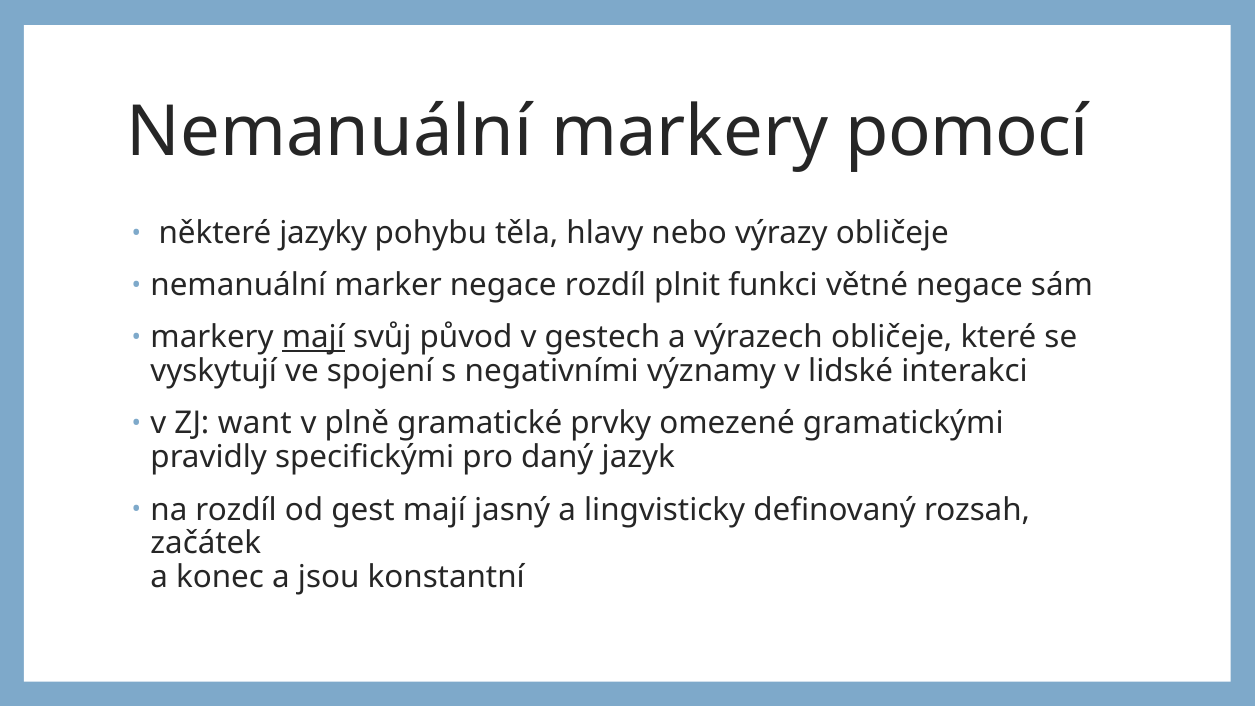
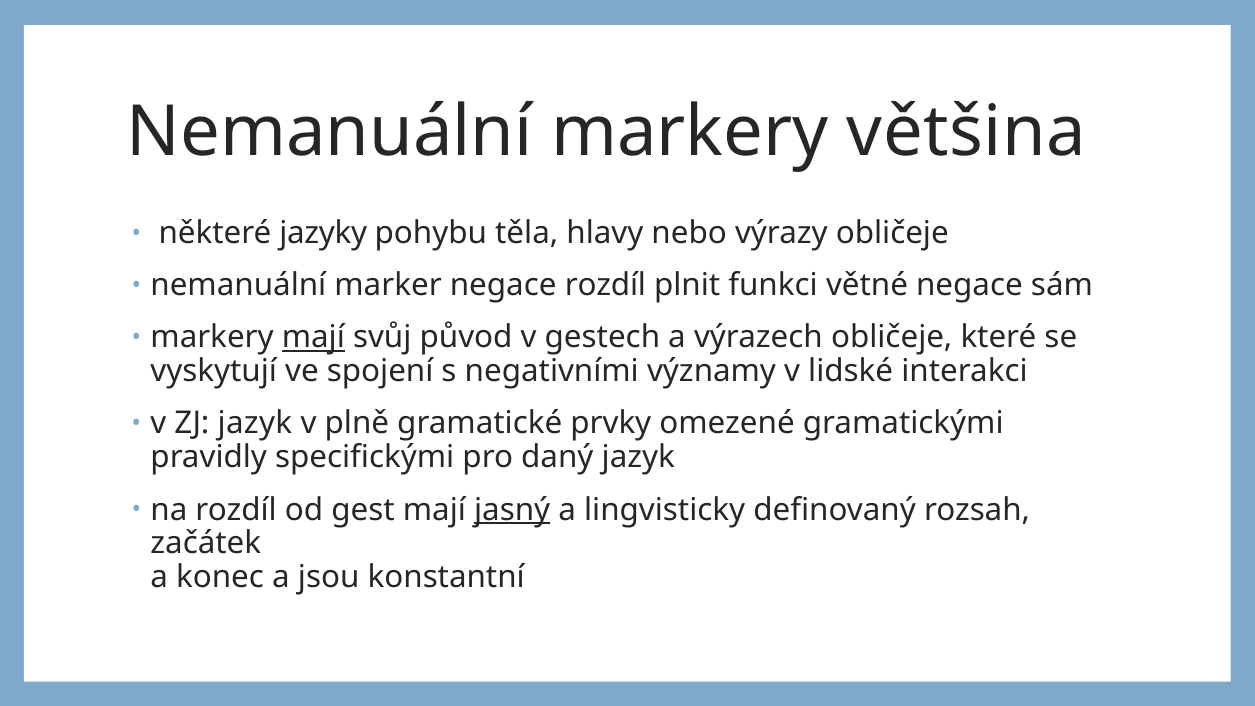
pomocí: pomocí -> většina
ZJ want: want -> jazyk
jasný underline: none -> present
